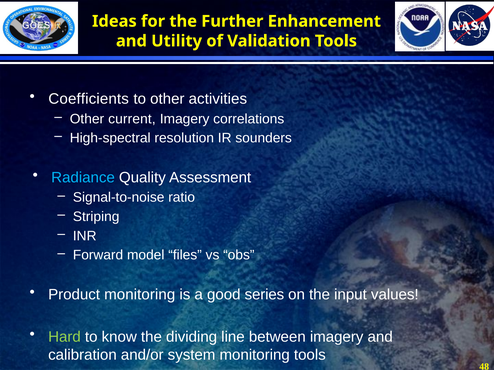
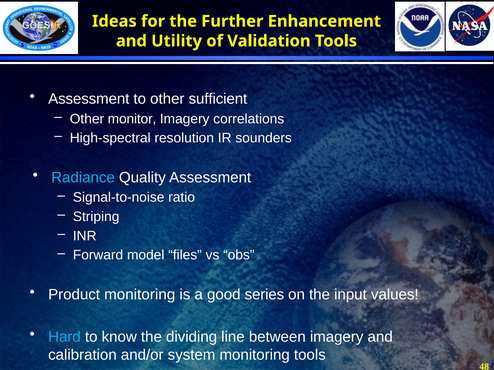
Coefficients at (89, 99): Coefficients -> Assessment
activities: activities -> sufficient
current: current -> monitor
Hard colour: light green -> light blue
